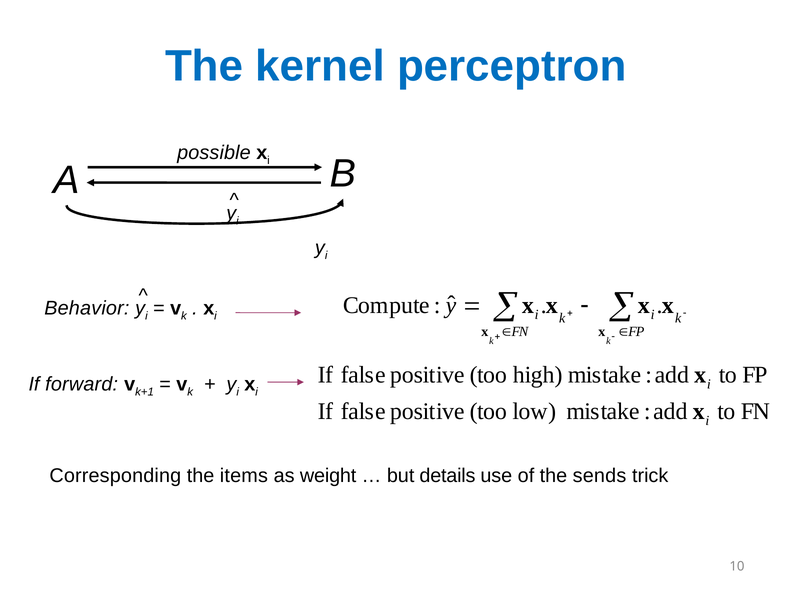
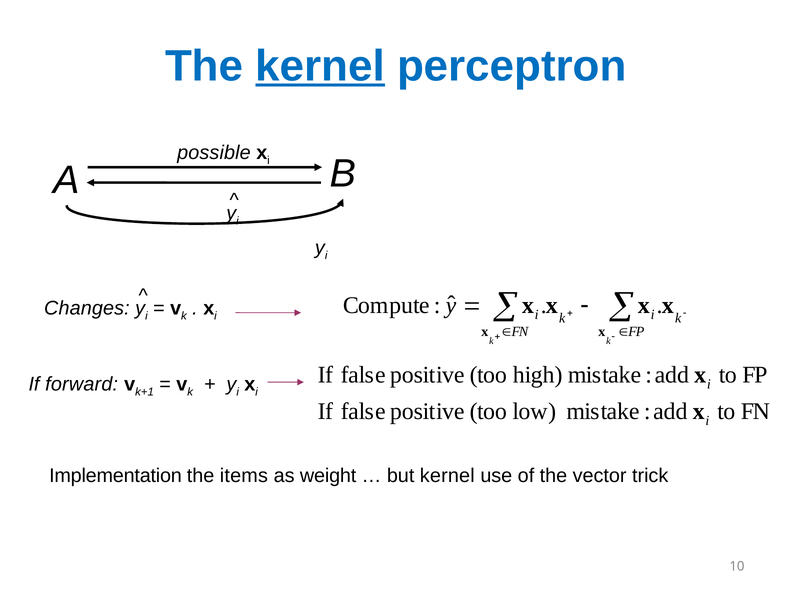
kernel at (320, 66) underline: none -> present
Behavior: Behavior -> Changes
Corresponding: Corresponding -> Implementation
but details: details -> kernel
sends: sends -> vector
